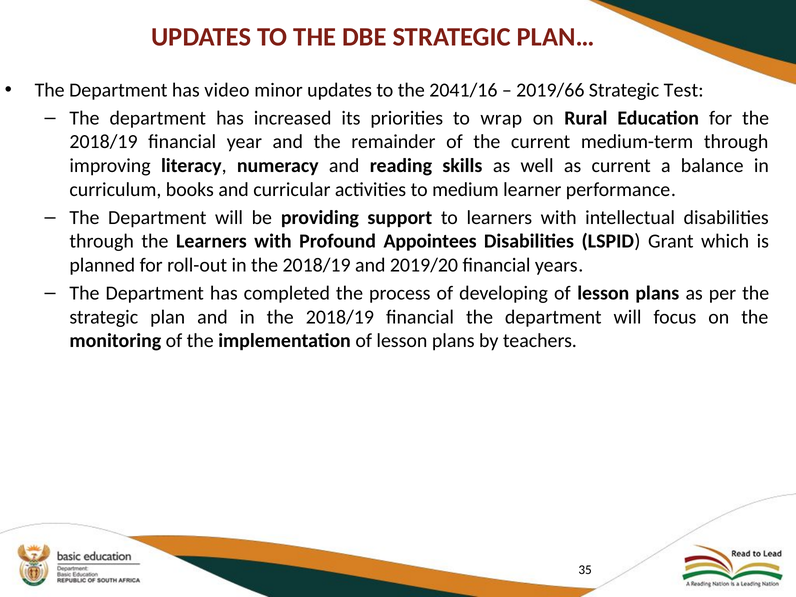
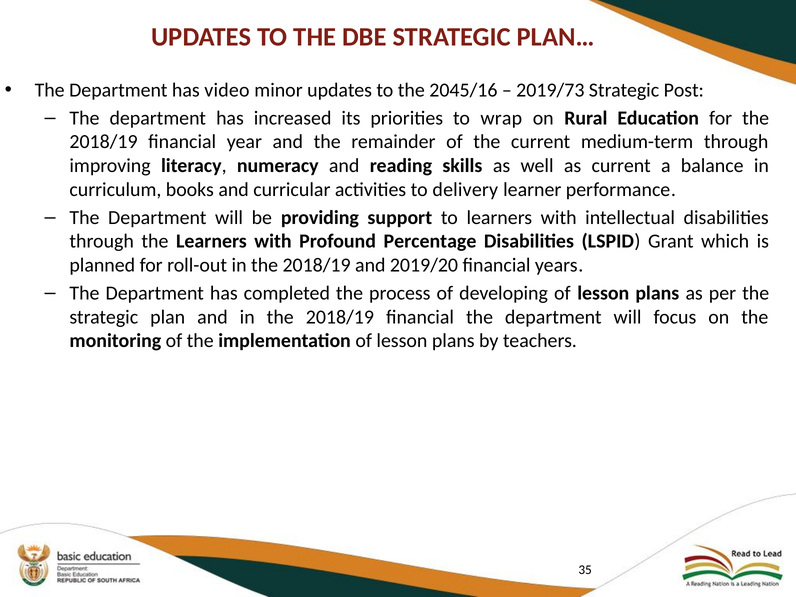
2041/16: 2041/16 -> 2045/16
2019/66: 2019/66 -> 2019/73
Test: Test -> Post
medium: medium -> delivery
Appointees: Appointees -> Percentage
